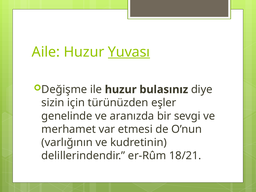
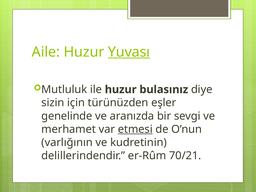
Değişme: Değişme -> Mutluluk
etmesi underline: none -> present
18/21: 18/21 -> 70/21
